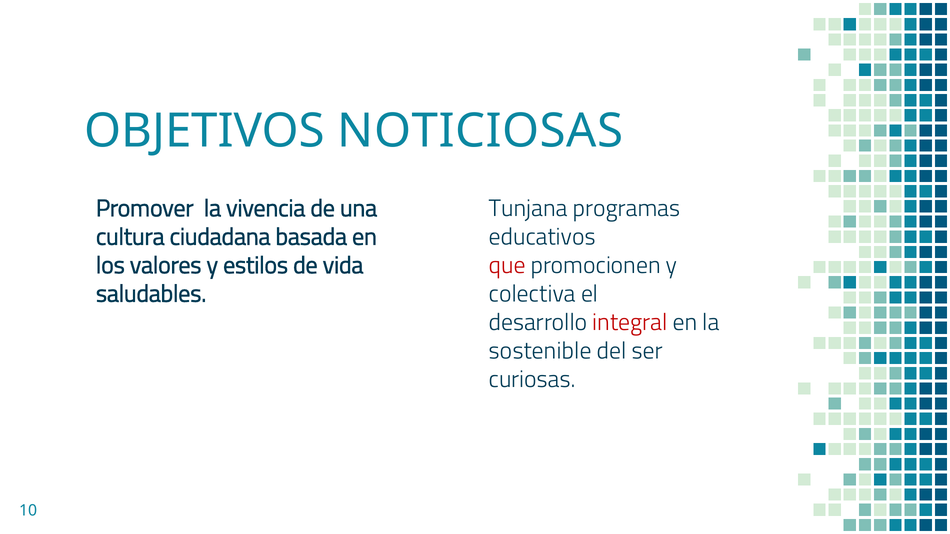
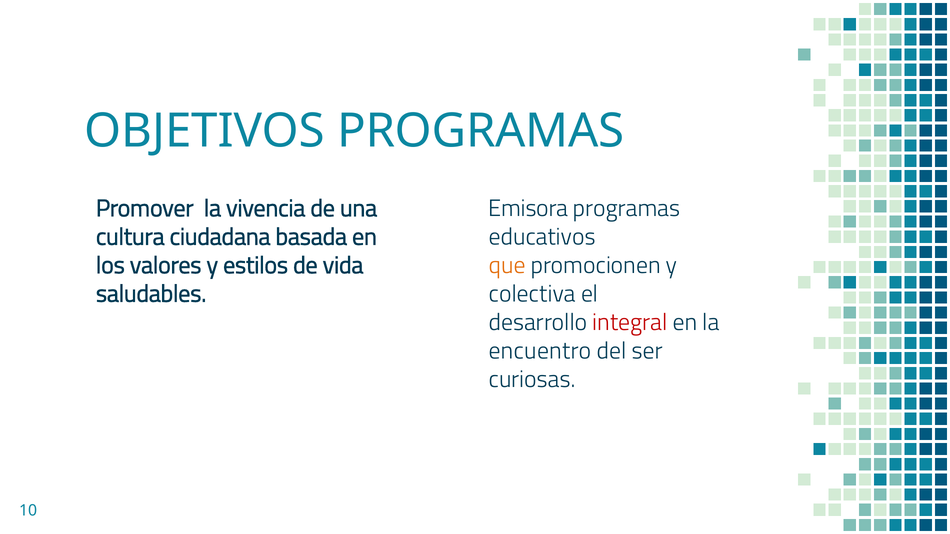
OBJETIVOS NOTICIOSAS: NOTICIOSAS -> PROGRAMAS
Tunjana: Tunjana -> Emisora
que colour: red -> orange
sostenible: sostenible -> encuentro
